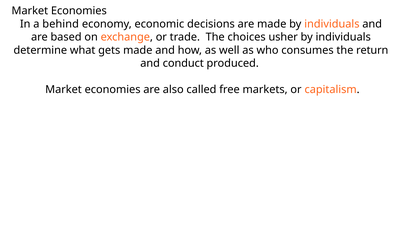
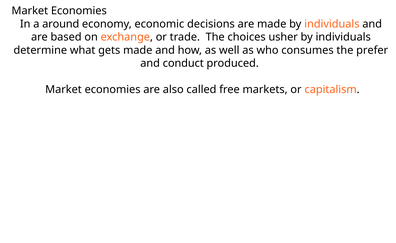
behind: behind -> around
return: return -> prefer
